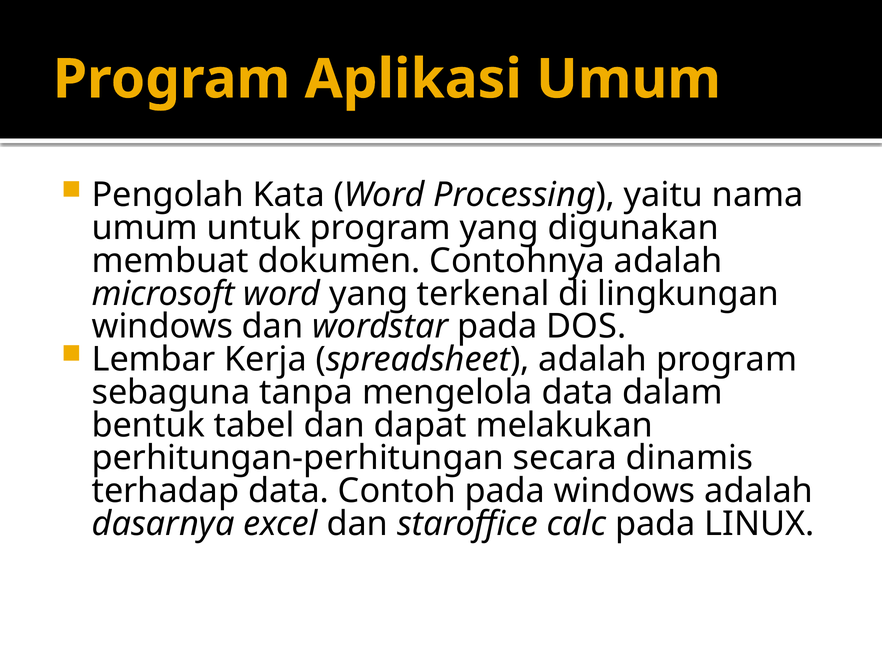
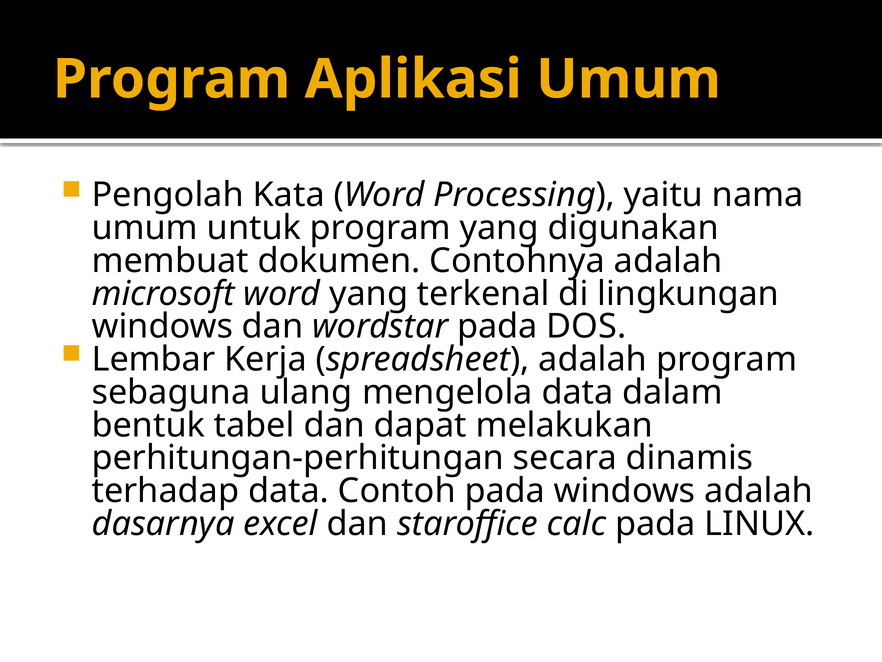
tanpa: tanpa -> ulang
